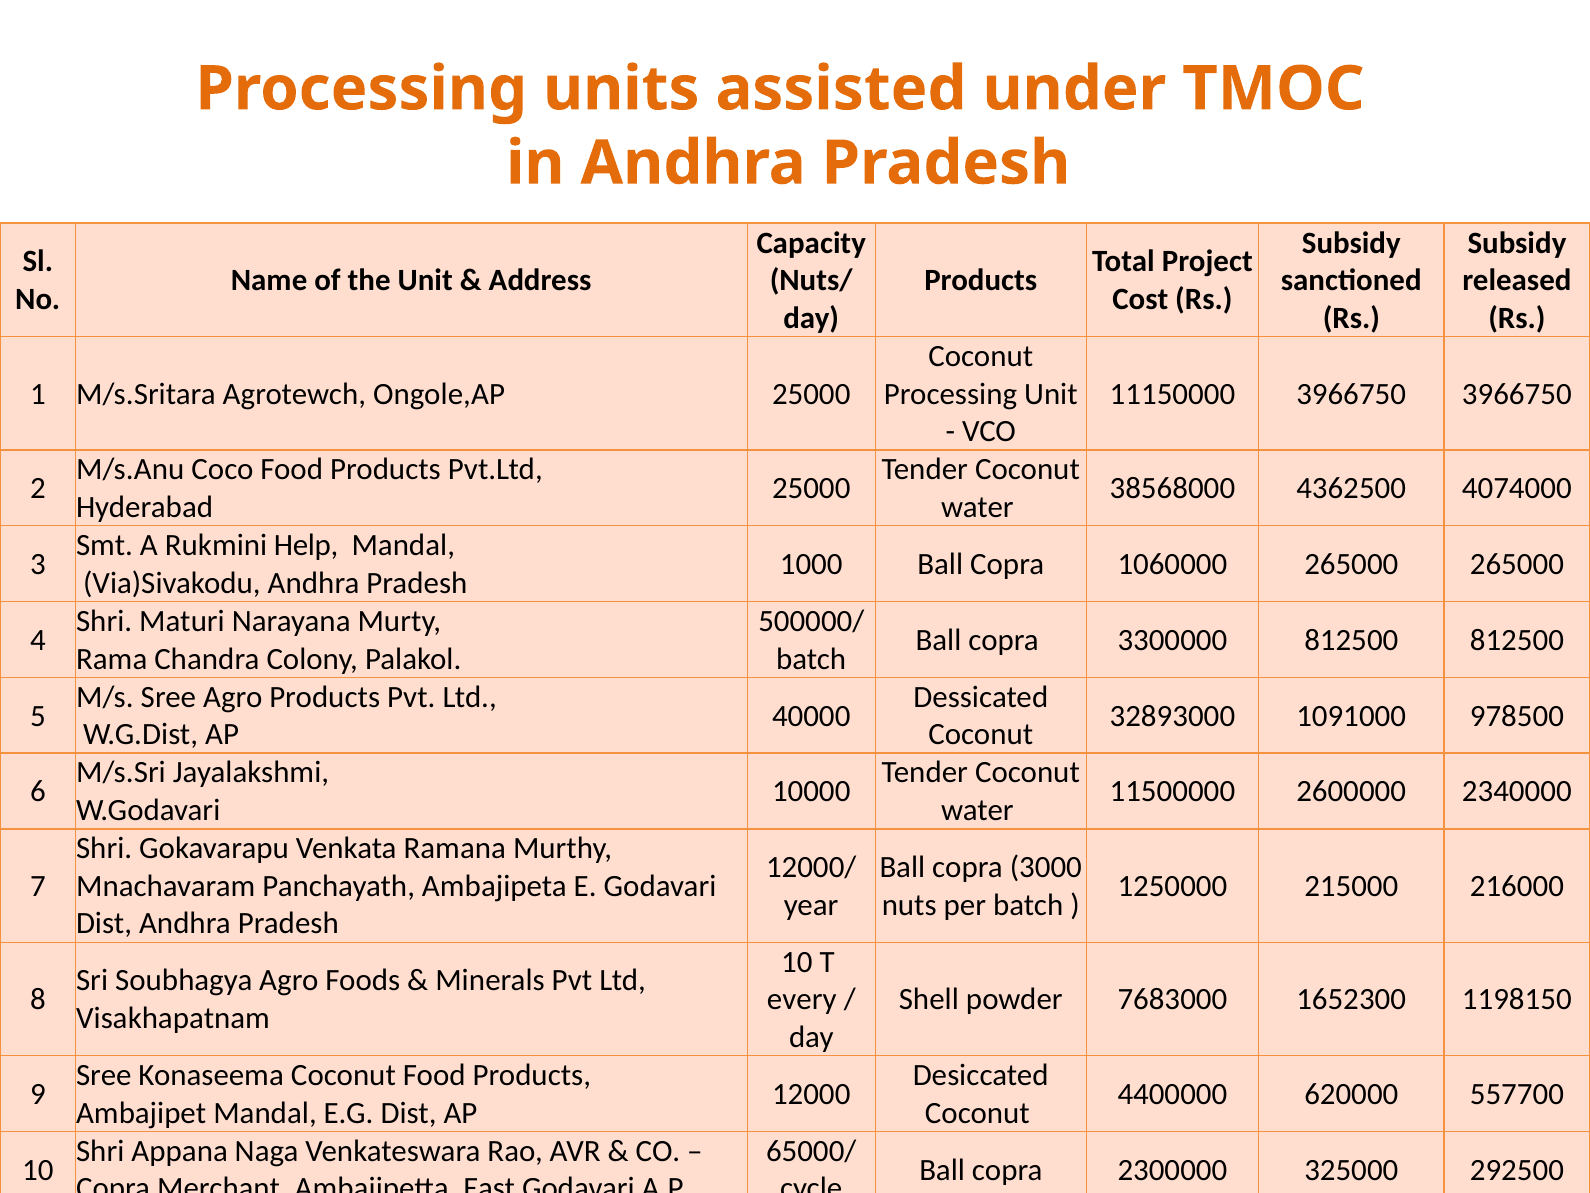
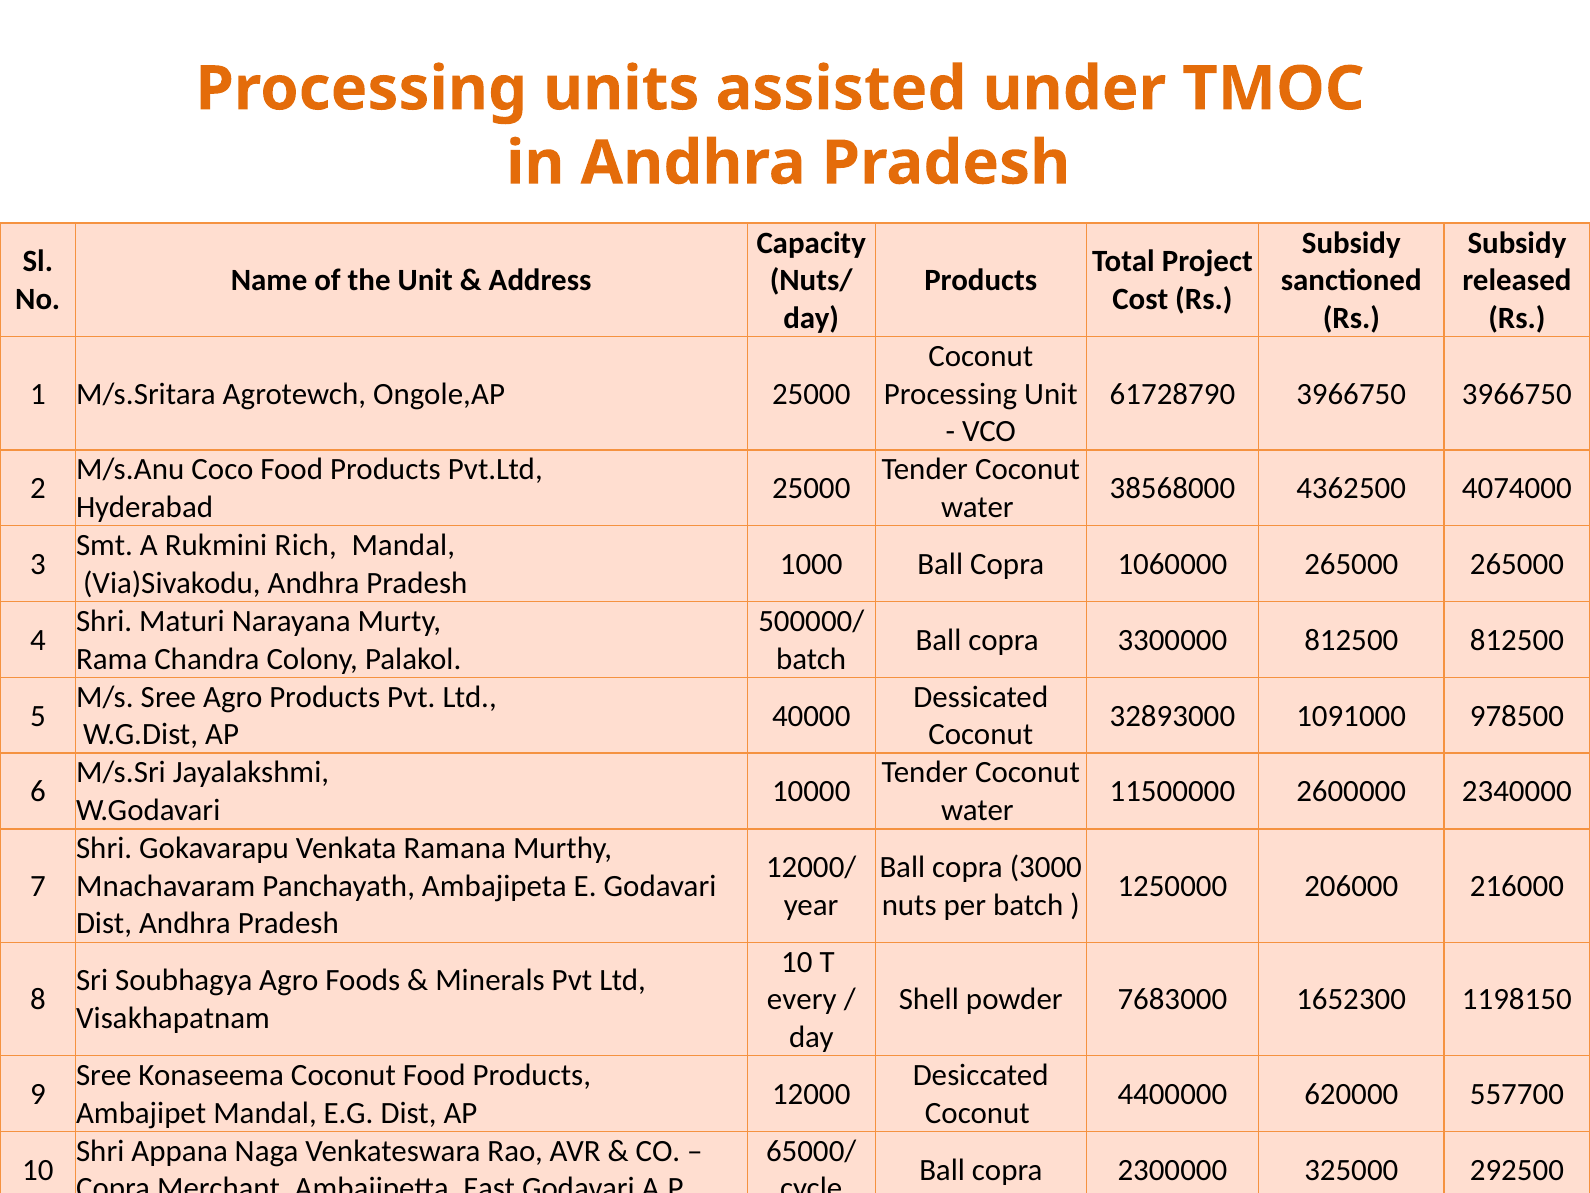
11150000: 11150000 -> 61728790
Help: Help -> Rich
215000: 215000 -> 206000
